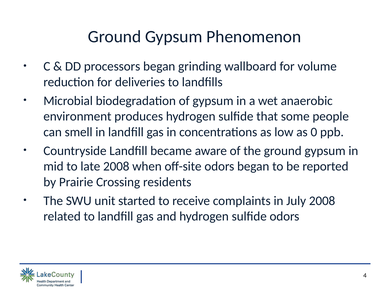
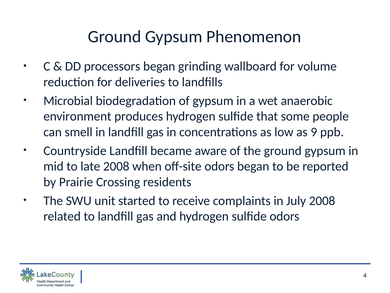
0: 0 -> 9
